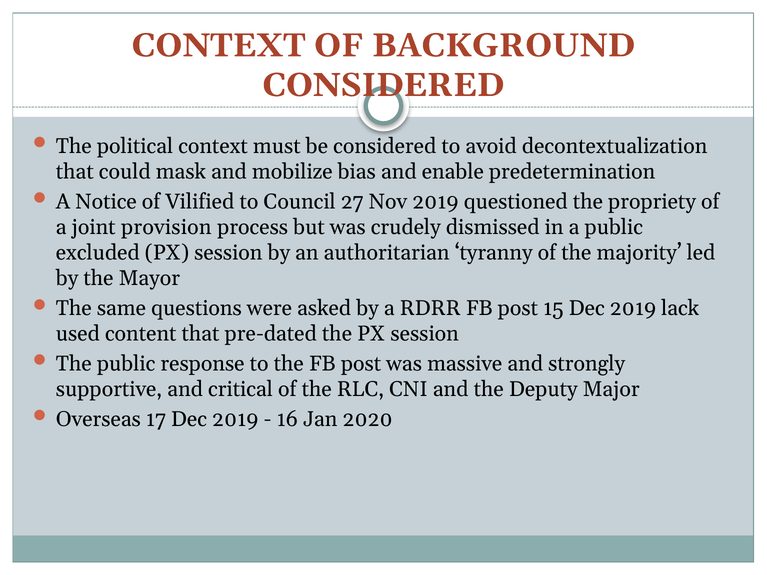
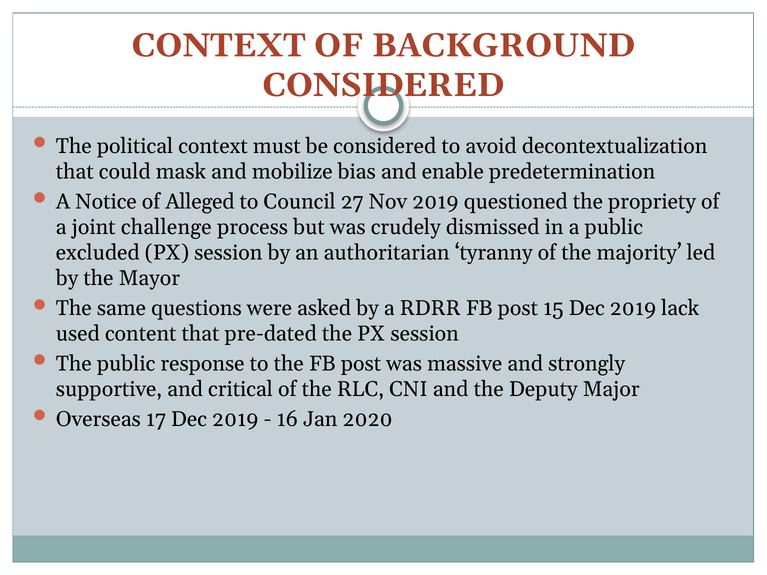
Vilified: Vilified -> Alleged
provision: provision -> challenge
